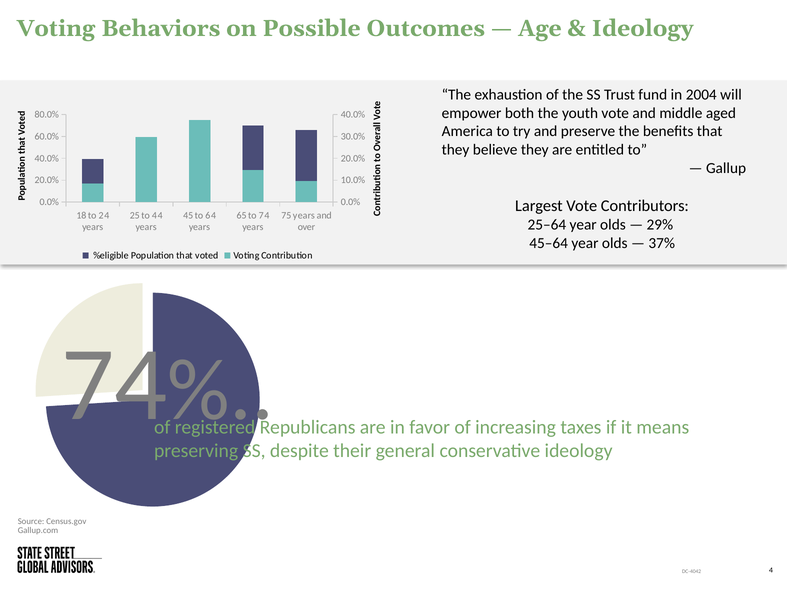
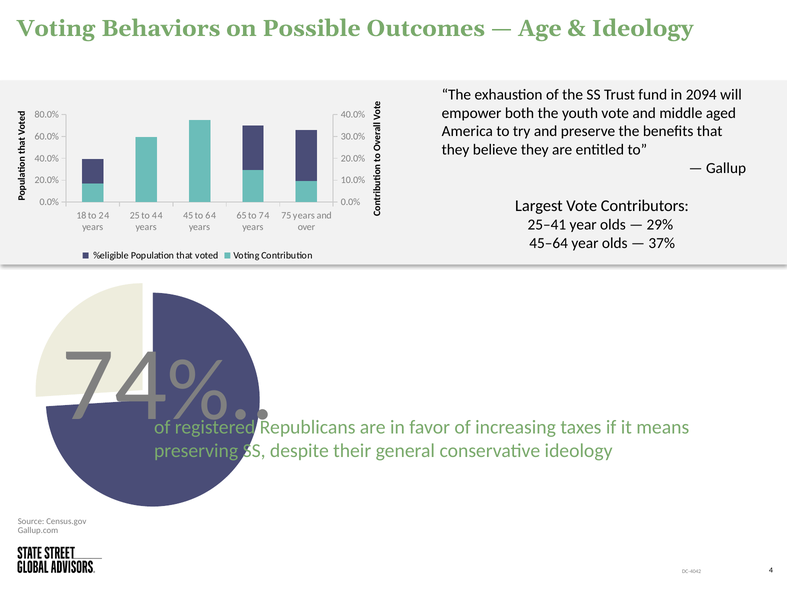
2004: 2004 -> 2094
25–64: 25–64 -> 25–41
